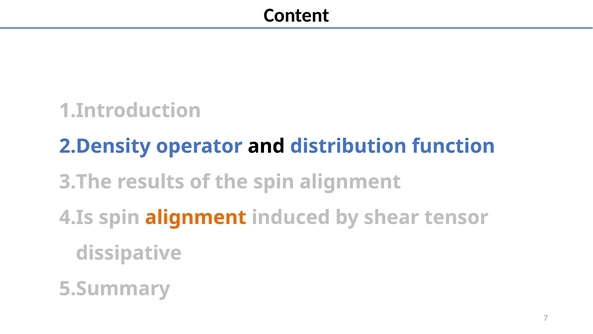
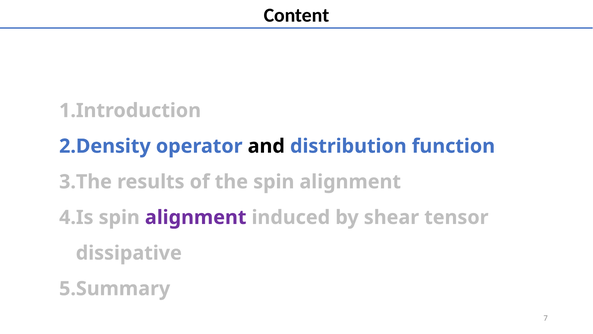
alignment at (196, 217) colour: orange -> purple
